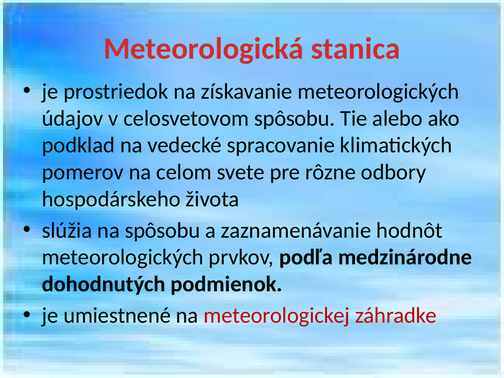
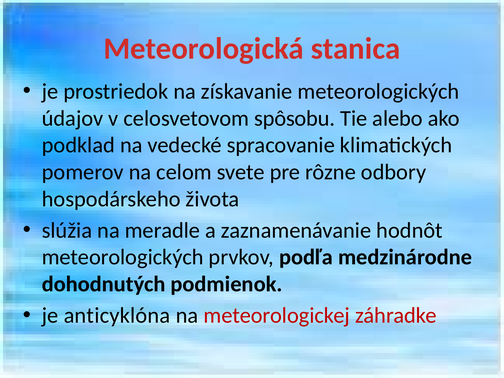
na spôsobu: spôsobu -> meradle
umiestnené: umiestnené -> anticyklóna
